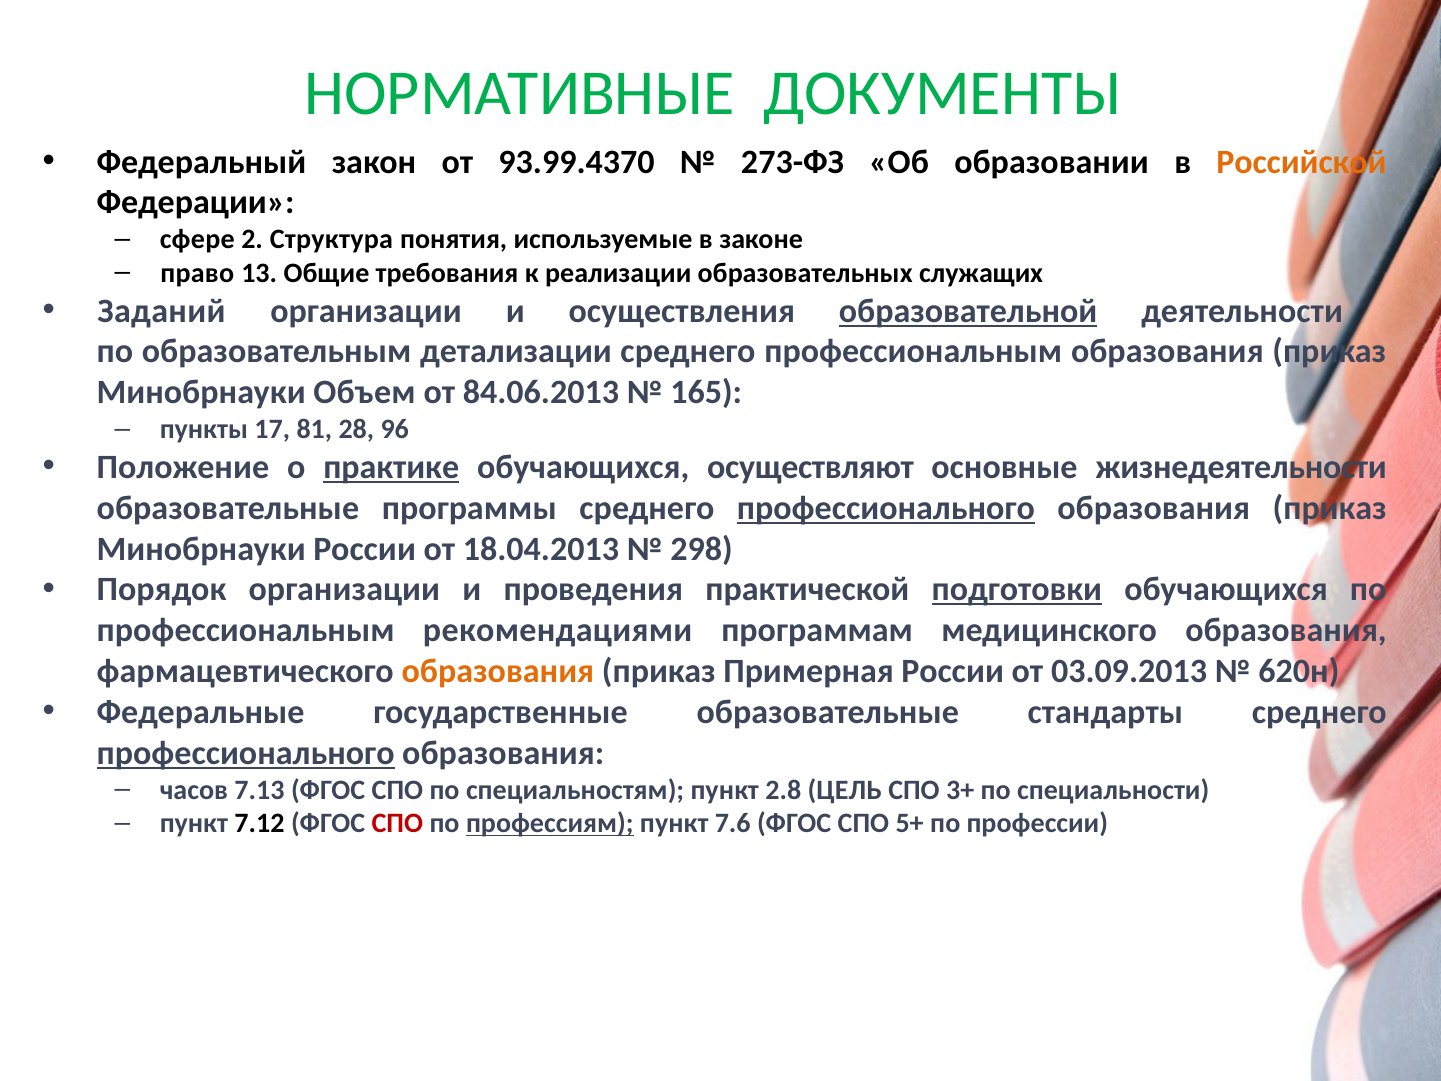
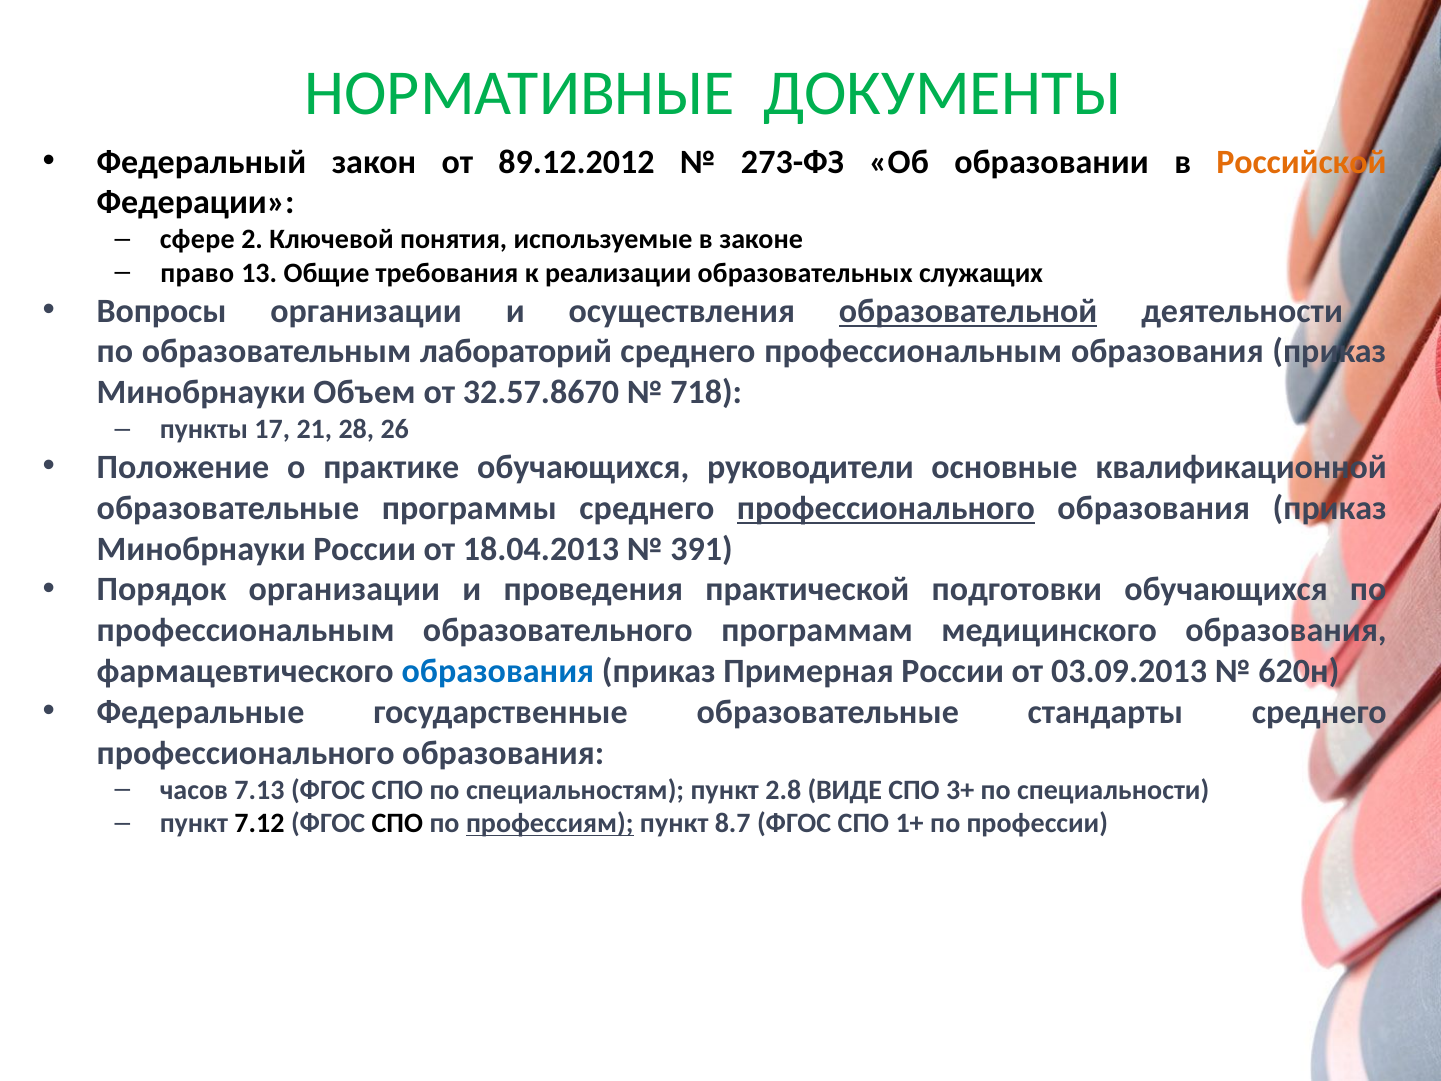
93.99.4370: 93.99.4370 -> 89.12.2012
Структура: Структура -> Ключевой
Заданий: Заданий -> Вопросы
детализации: детализации -> лабораторий
84.06.2013: 84.06.2013 -> 32.57.8670
165: 165 -> 718
81: 81 -> 21
96: 96 -> 26
практике underline: present -> none
осуществляют: осуществляют -> руководители
жизнедеятельности: жизнедеятельности -> квалификационной
298: 298 -> 391
подготовки underline: present -> none
рекомендациями: рекомендациями -> образовательного
образования at (498, 671) colour: orange -> blue
профессионального at (246, 753) underline: present -> none
ЦЕЛЬ: ЦЕЛЬ -> ВИДЕ
СПО at (397, 823) colour: red -> black
7.6: 7.6 -> 8.7
5+: 5+ -> 1+
